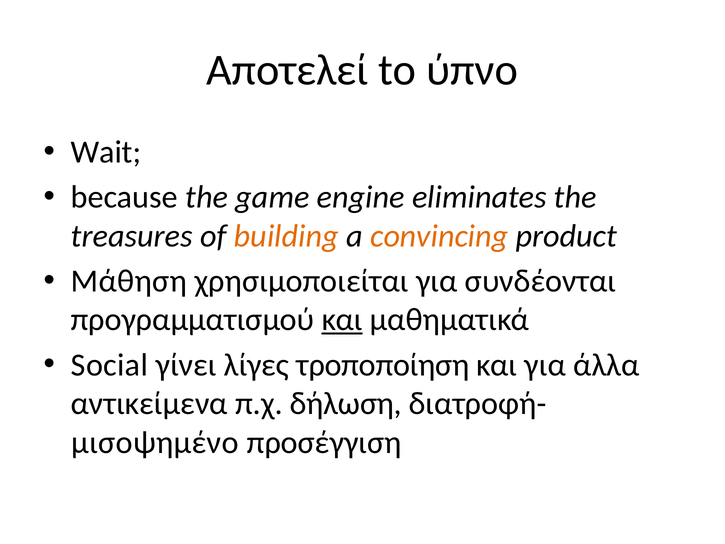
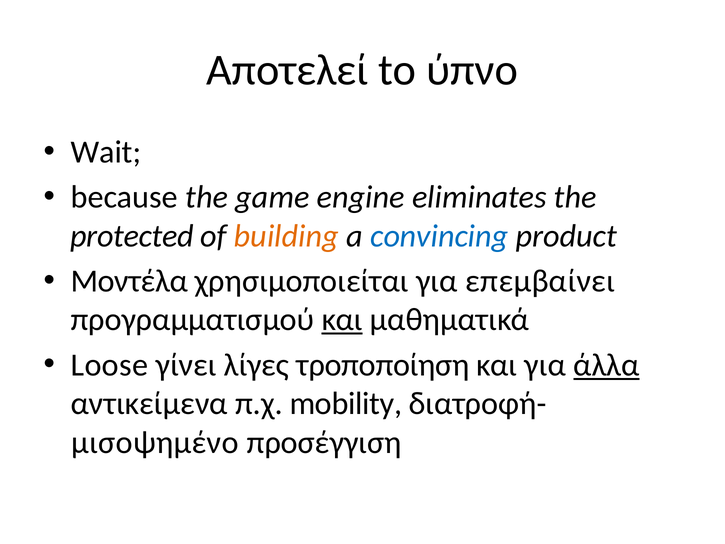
treasures: treasures -> protected
convincing colour: orange -> blue
Μάθηση: Μάθηση -> Μοντέλα
συνδέονται: συνδέονται -> επεμβαίνει
Social: Social -> Loose
άλλα underline: none -> present
δήλωση: δήλωση -> mobility
